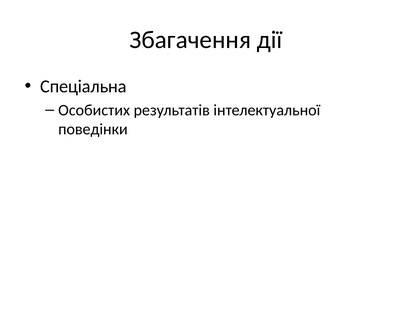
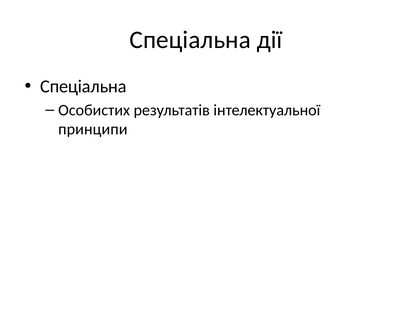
Збагачення at (190, 40): Збагачення -> Спеціальна
поведінки: поведінки -> принципи
